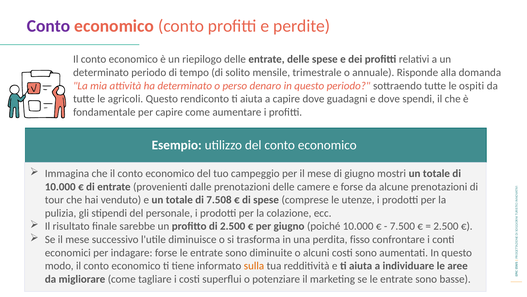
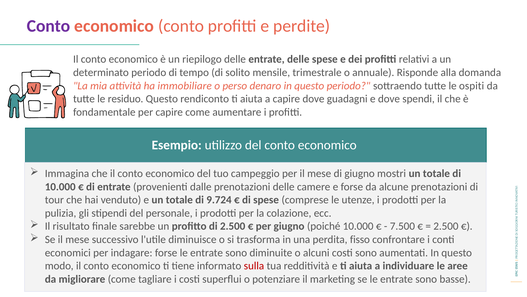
ha determinato: determinato -> immobiliare
agricoli: agricoli -> residuo
7.508: 7.508 -> 9.724
sulla colour: orange -> red
